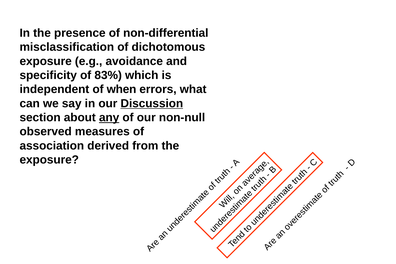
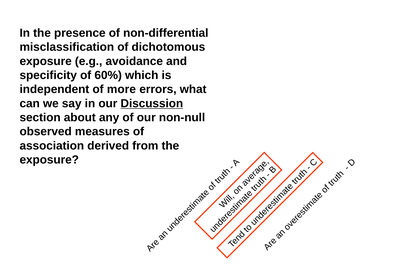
83%: 83% -> 60%
when: when -> more
any underline: present -> none
